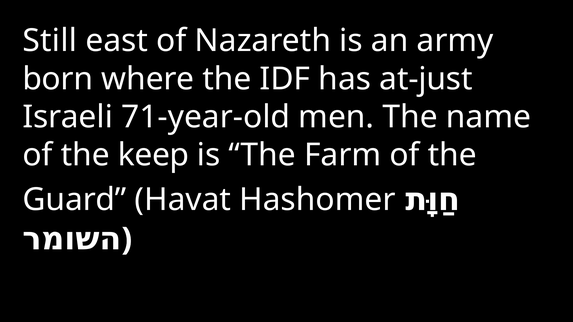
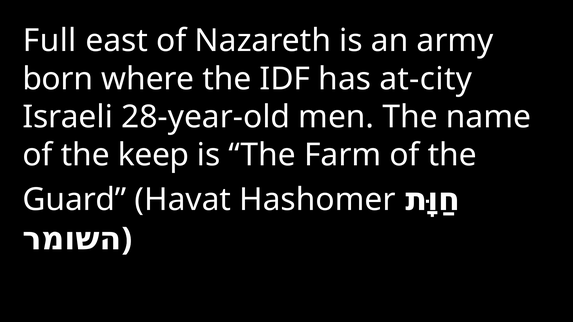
Still: Still -> Full
at-just: at-just -> at-city
71-year-old: 71-year-old -> 28-year-old
